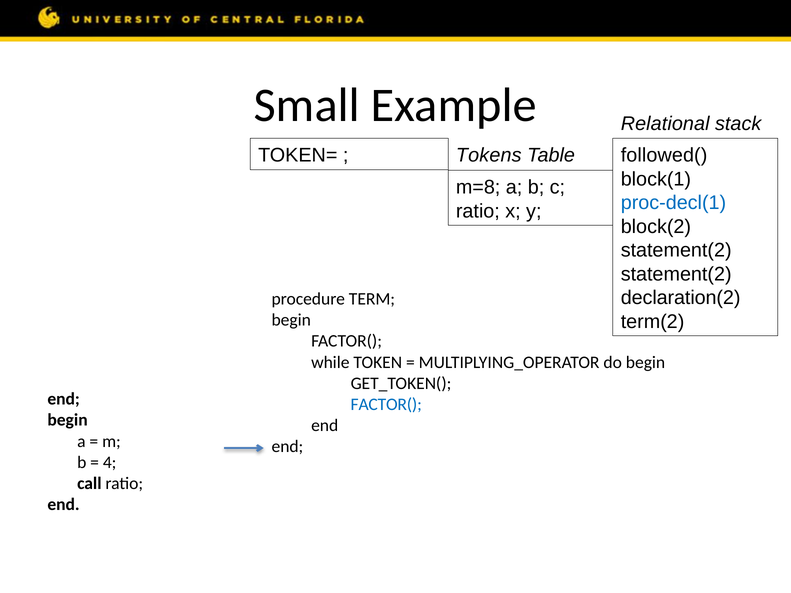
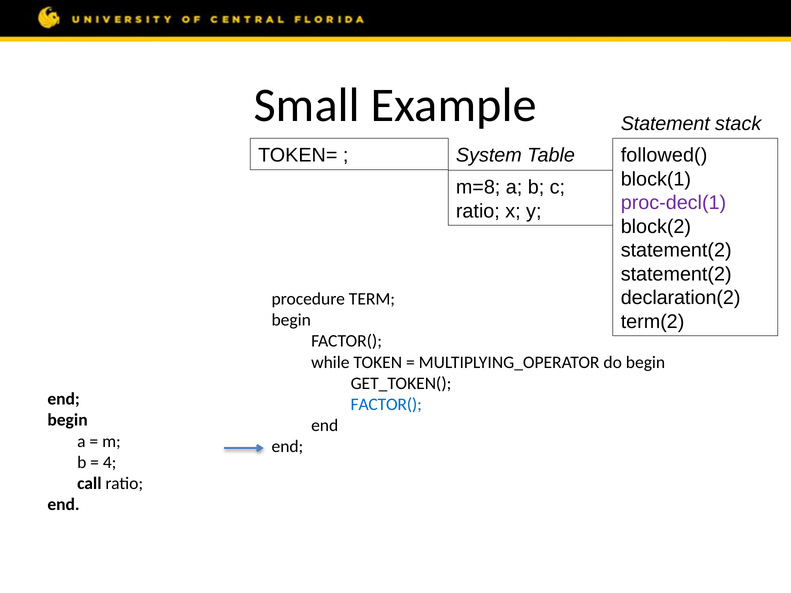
Relational: Relational -> Statement
Tokens: Tokens -> System
proc-decl(1 colour: blue -> purple
